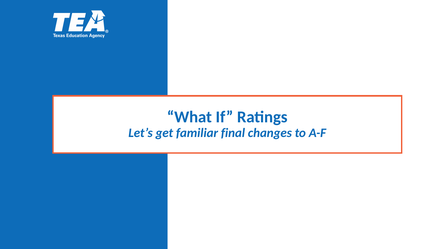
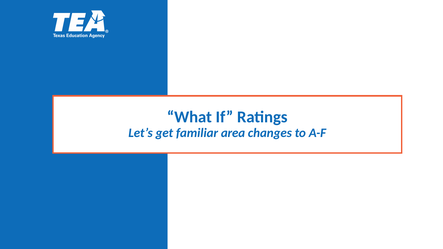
final: final -> area
